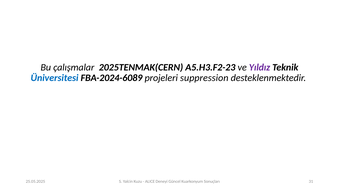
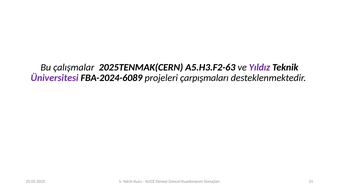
A5.H3.F2-23: A5.H3.F2-23 -> A5.H3.F2-63
Üniversitesi colour: blue -> purple
suppression: suppression -> çarpışmaları
